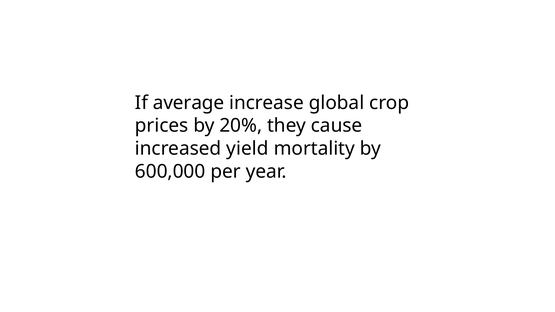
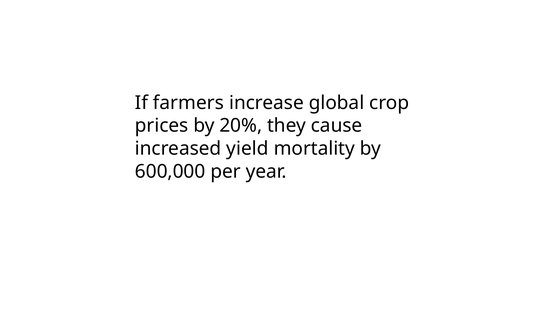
average: average -> farmers
